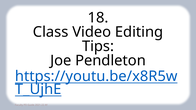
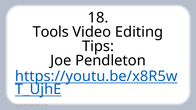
Class: Class -> Tools
